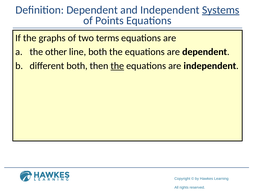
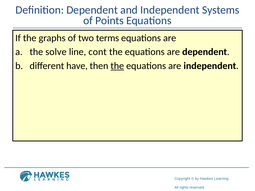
Systems underline: present -> none
other: other -> solve
line both: both -> cont
both at (77, 66): both -> have
